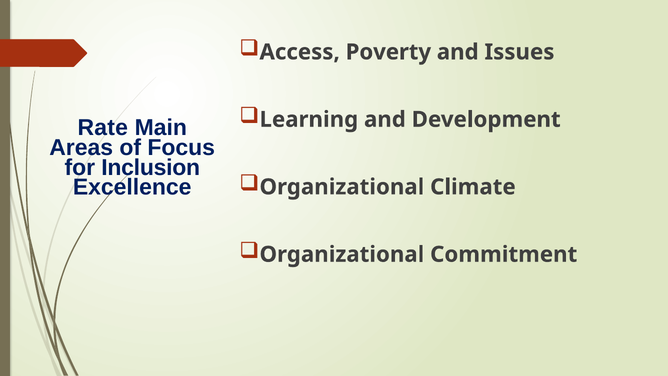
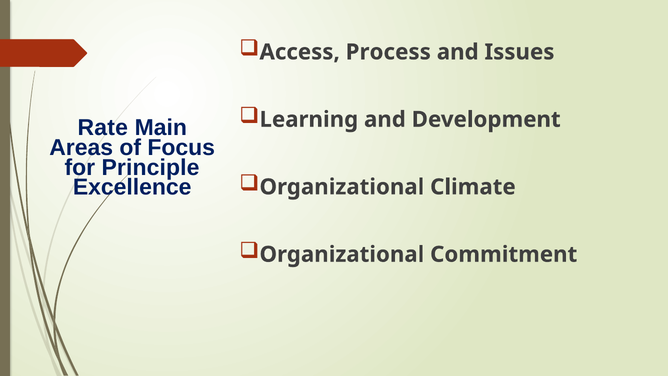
Poverty: Poverty -> Process
Inclusion: Inclusion -> Principle
